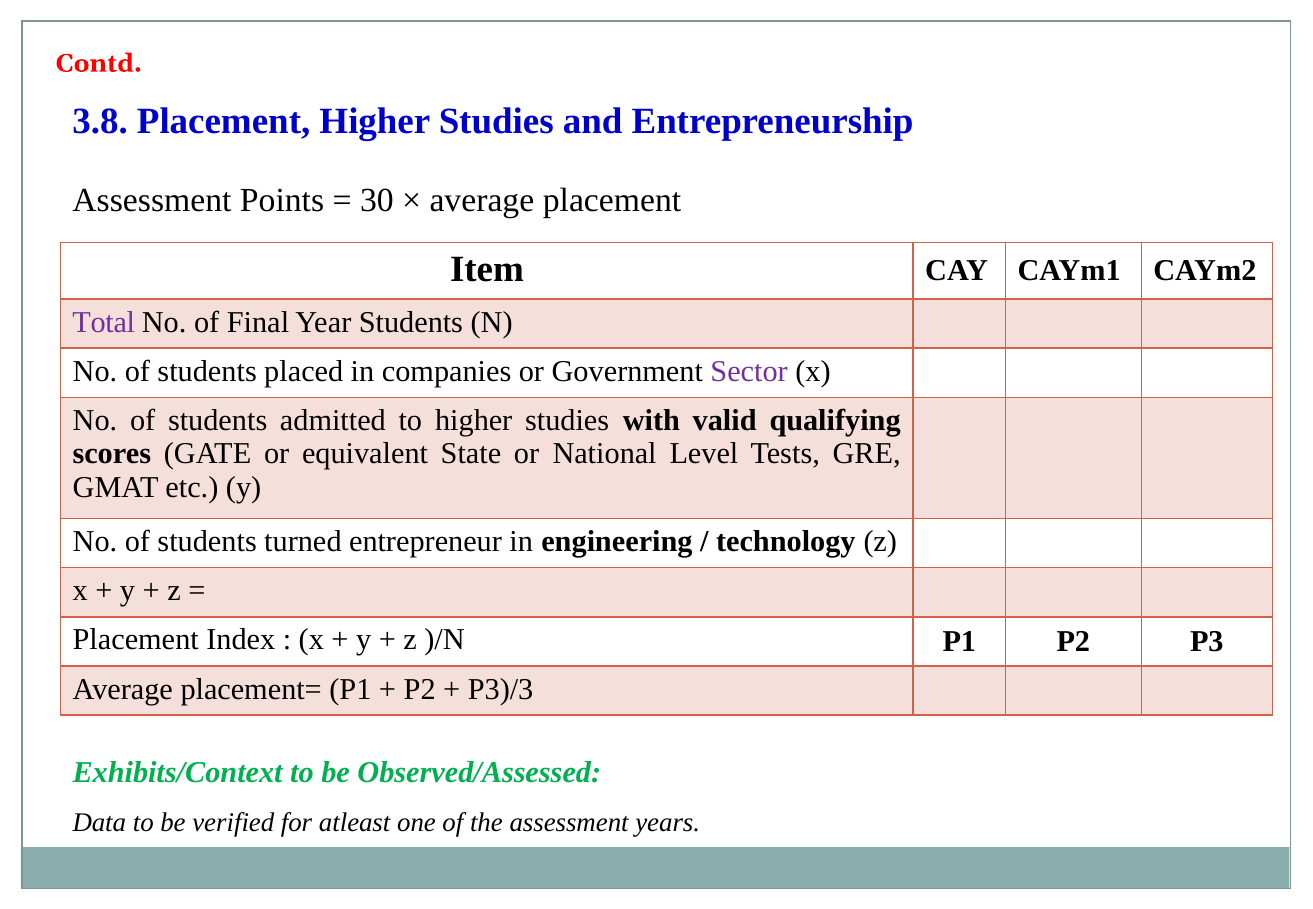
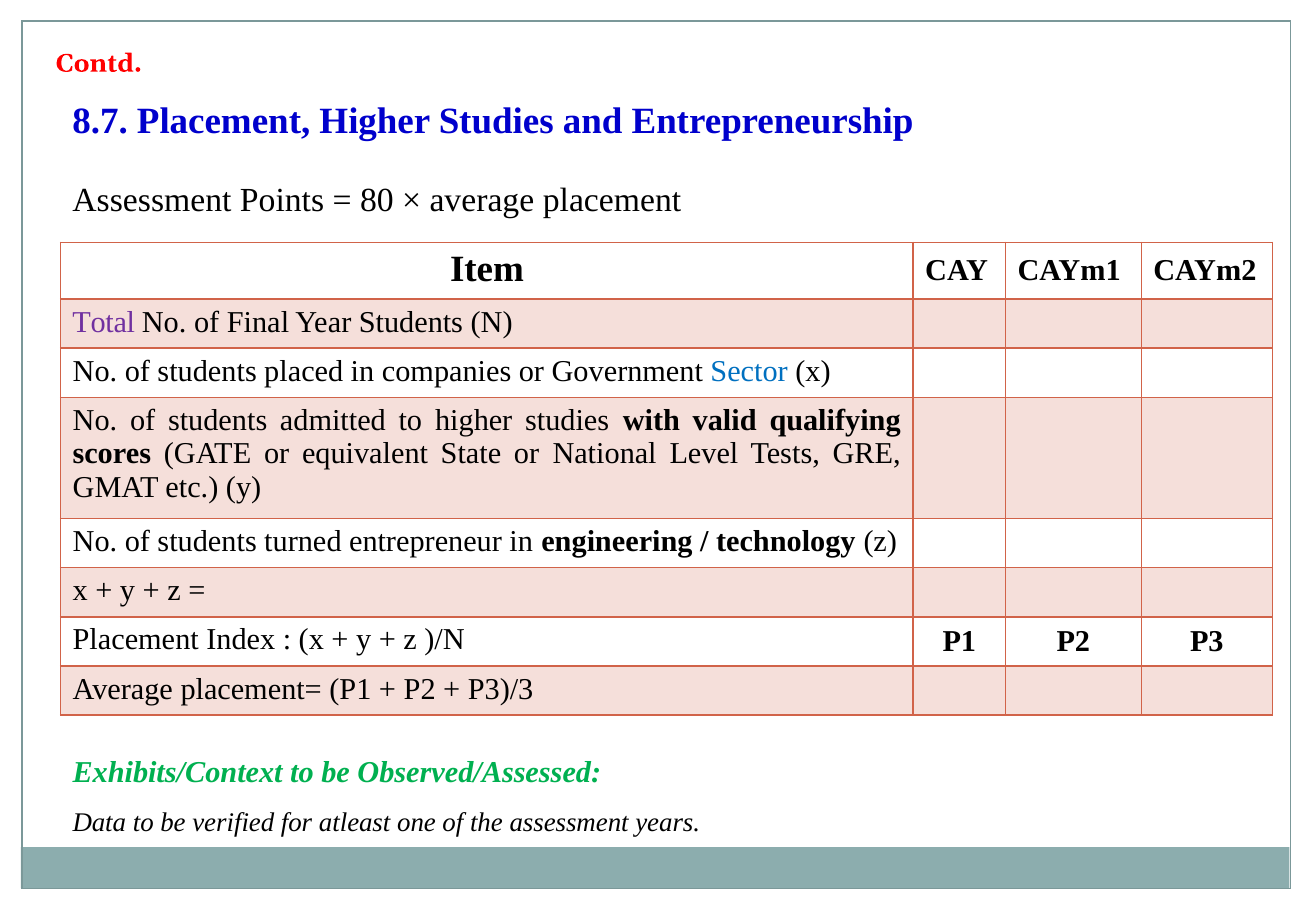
3.8: 3.8 -> 8.7
30: 30 -> 80
Sector colour: purple -> blue
